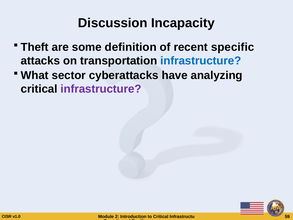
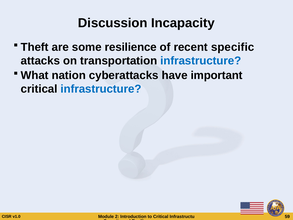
some definition: definition -> resilience
sector: sector -> nation
analyzing: analyzing -> important
infrastructure at (101, 89) colour: purple -> blue
